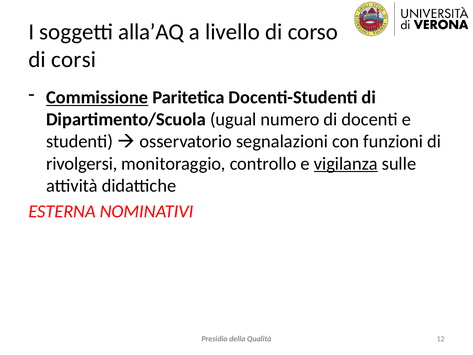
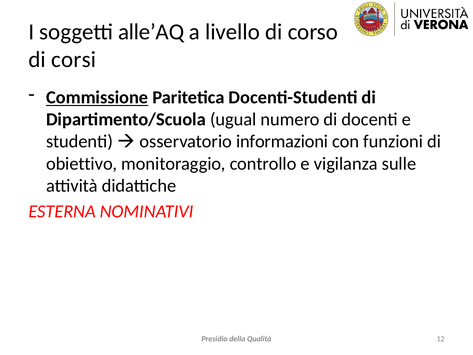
alla’AQ: alla’AQ -> alle’AQ
segnalazioni: segnalazioni -> informazioni
rivolgersi: rivolgersi -> obiettivo
vigilanza underline: present -> none
